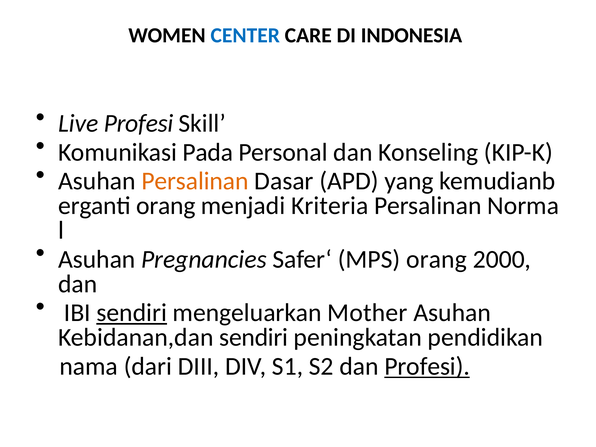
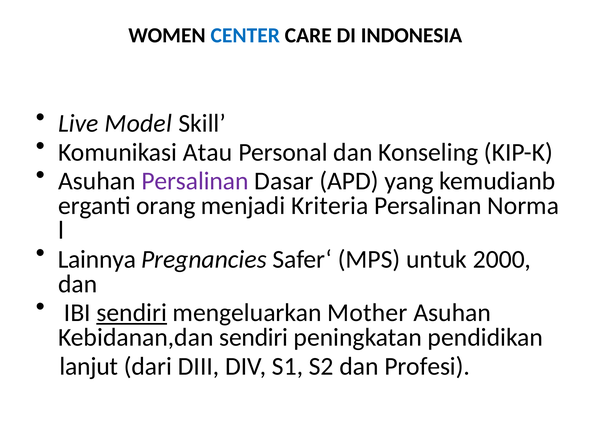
Live Profesi: Profesi -> Model
Pada: Pada -> Atau
Persalinan at (195, 181) colour: orange -> purple
Asuhan at (97, 259): Asuhan -> Lainnya
MPS orang: orang -> untuk
nama: nama -> lanjut
Profesi at (427, 366) underline: present -> none
